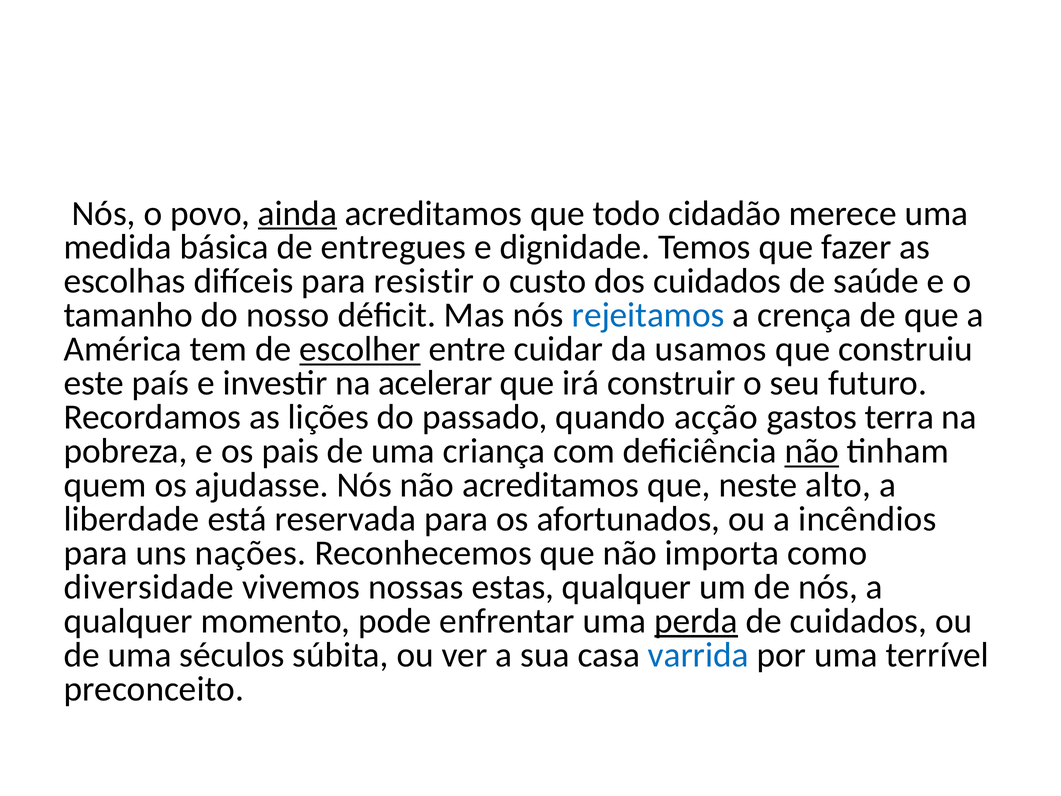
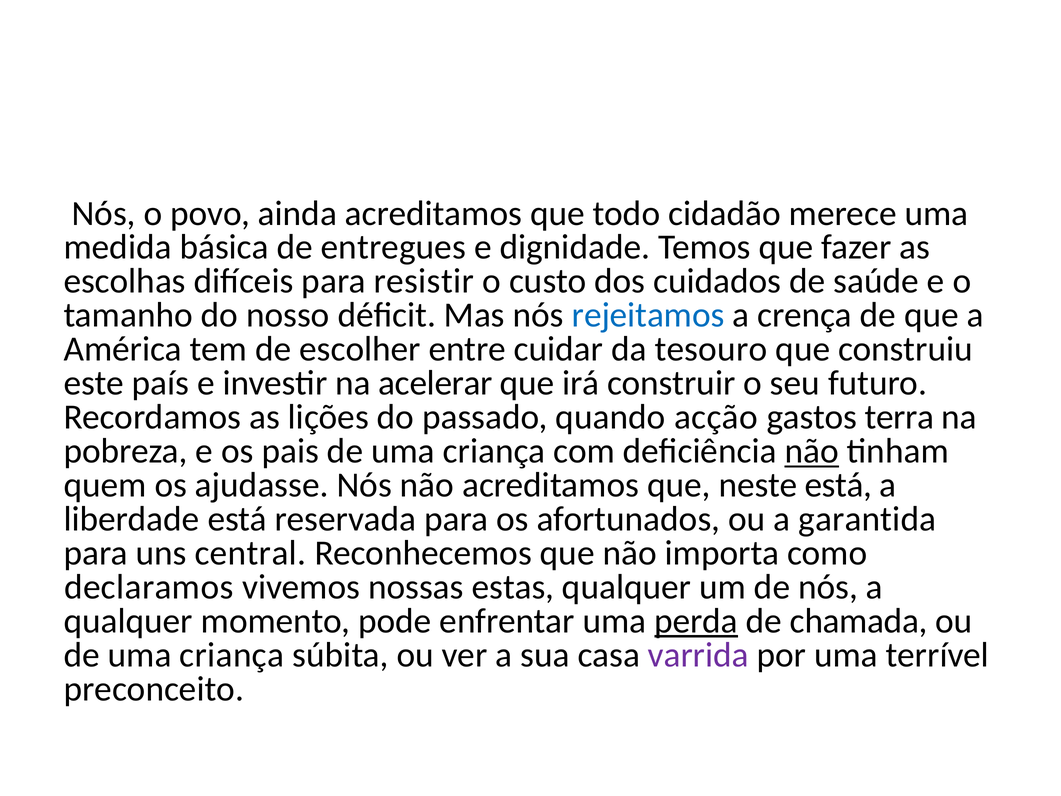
ainda underline: present -> none
escolher underline: present -> none
usamos: usamos -> tesouro
neste alto: alto -> está
incêndios: incêndios -> garantida
nações: nações -> central
diversidade: diversidade -> declaramos
de cuidados: cuidados -> chamada
séculos at (232, 655): séculos -> criança
varrida colour: blue -> purple
